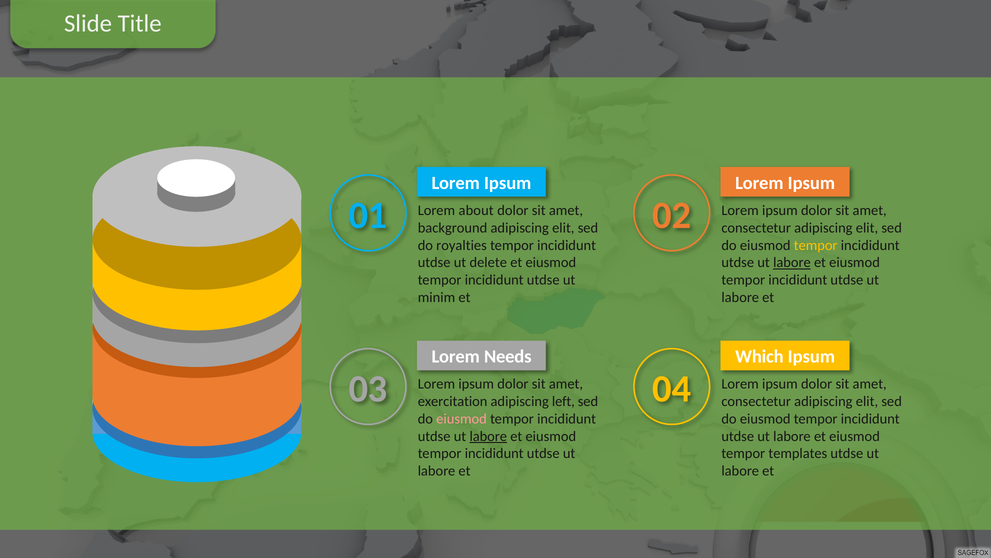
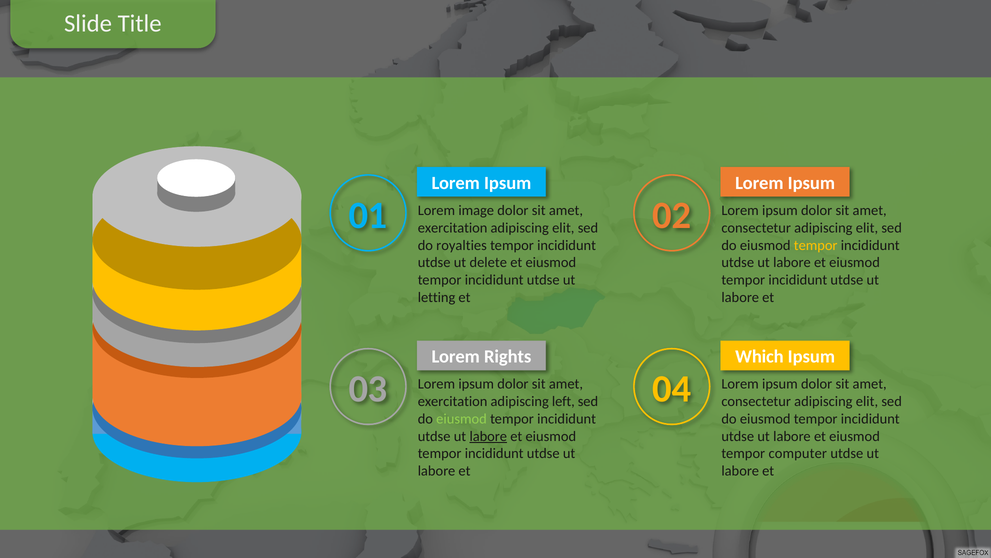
about: about -> image
background at (453, 228): background -> exercitation
labore at (792, 262) underline: present -> none
minim: minim -> letting
Needs: Needs -> Rights
eiusmod at (462, 418) colour: pink -> light green
templates: templates -> computer
